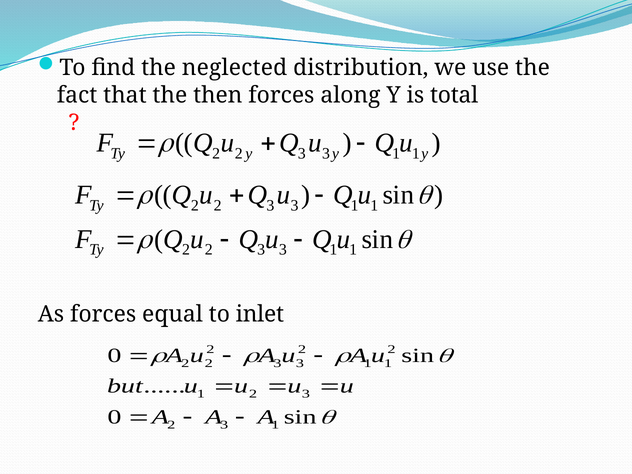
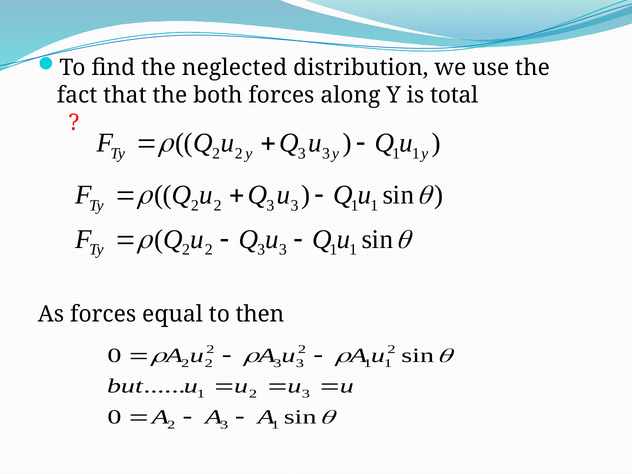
then: then -> both
inlet: inlet -> then
